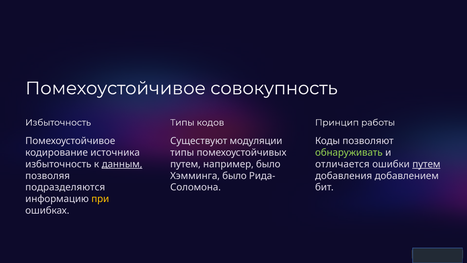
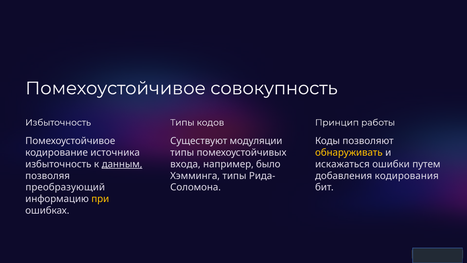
обнаруживать colour: light green -> yellow
путем at (185, 164): путем -> входа
отличается: отличается -> искажаться
путем at (426, 164) underline: present -> none
Хэмминга было: было -> типы
добавлением: добавлением -> кодирования
подразделяются: подразделяются -> преобразующий
